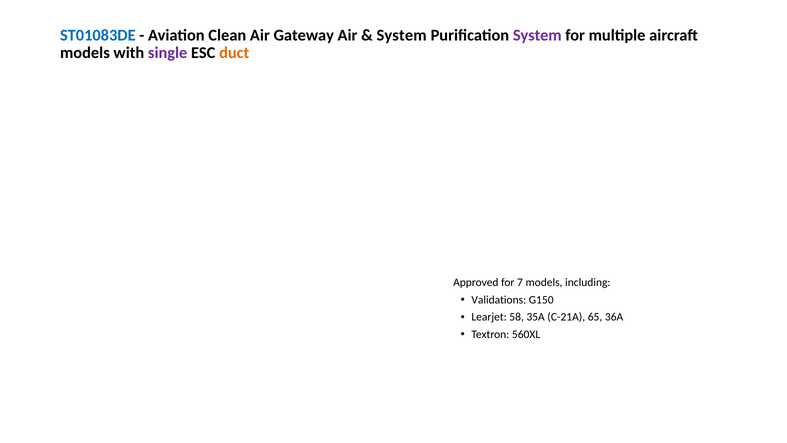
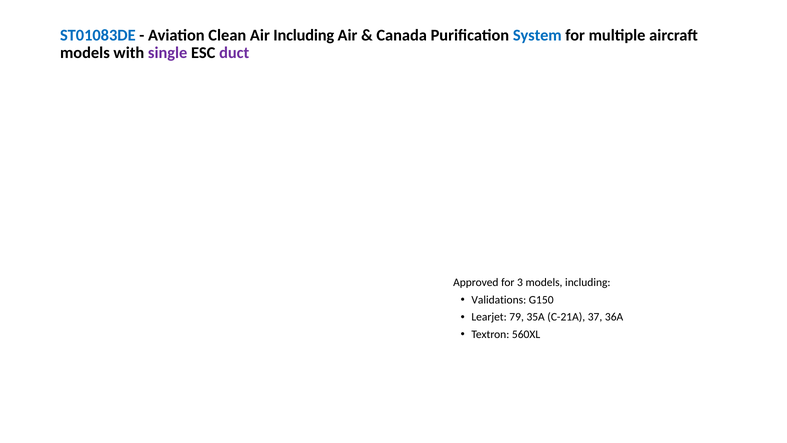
Air Gateway: Gateway -> Including
System at (402, 35): System -> Canada
System at (537, 35) colour: purple -> blue
duct colour: orange -> purple
7: 7 -> 3
58: 58 -> 79
65: 65 -> 37
